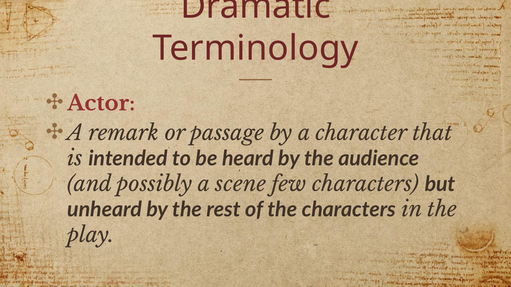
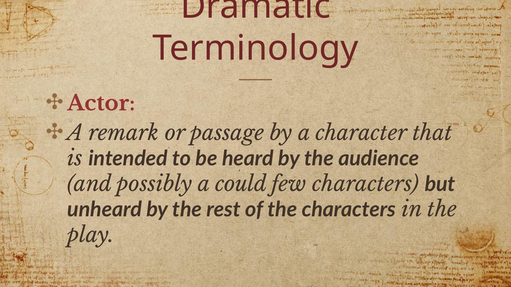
scene: scene -> could
